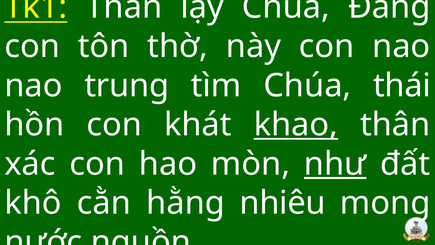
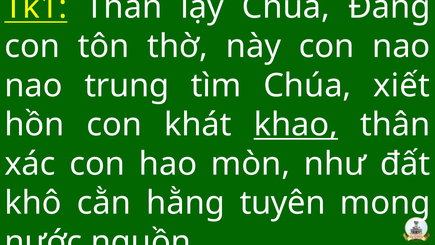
thái: thái -> xiết
như underline: present -> none
nhiêu: nhiêu -> tuyên
